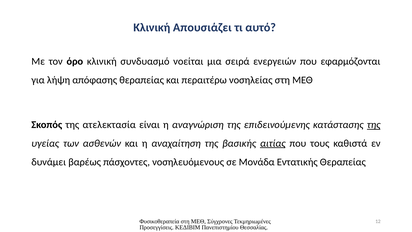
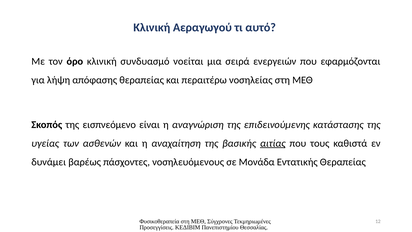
Απουσιάζει: Απουσιάζει -> Αεραγωγού
ατελεκτασία: ατελεκτασία -> εισπνεόμενο
της at (374, 125) underline: present -> none
